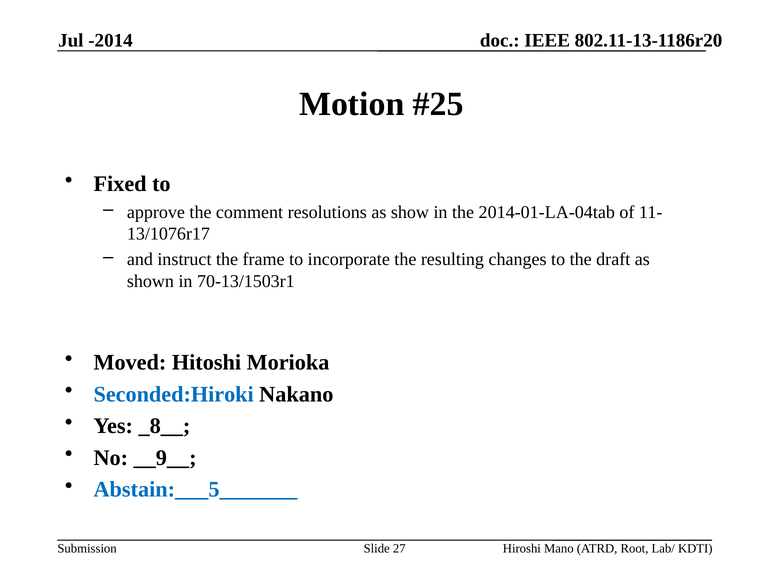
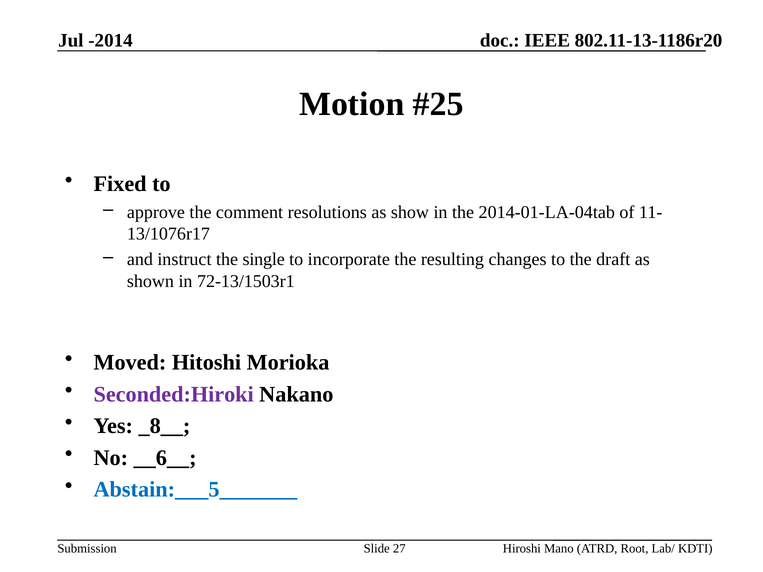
frame: frame -> single
70-13/1503r1: 70-13/1503r1 -> 72-13/1503r1
Seconded:Hiroki colour: blue -> purple
__9__: __9__ -> __6__
